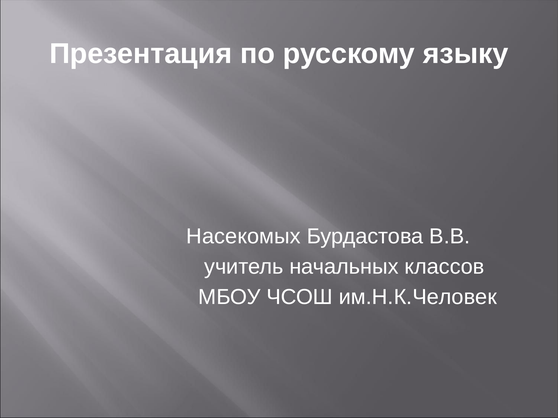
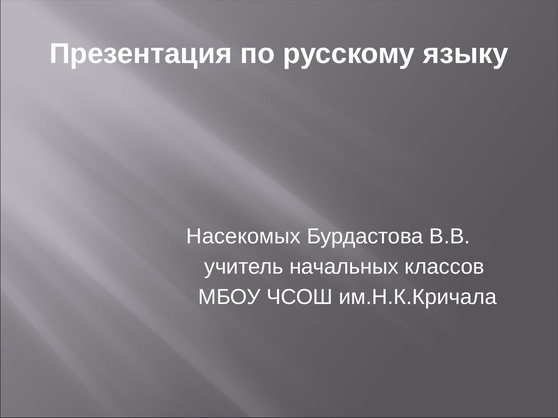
им.Н.К.Человек: им.Н.К.Человек -> им.Н.К.Кричала
